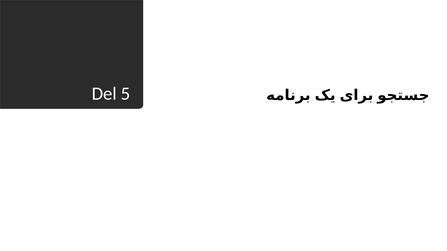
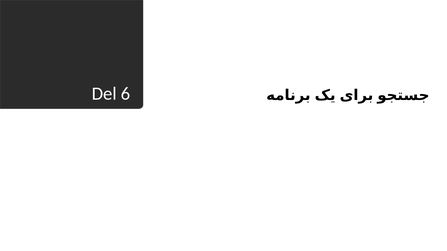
5: 5 -> 6
